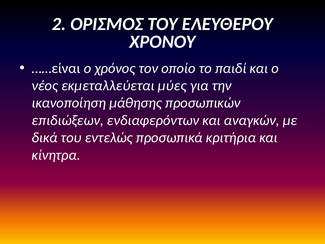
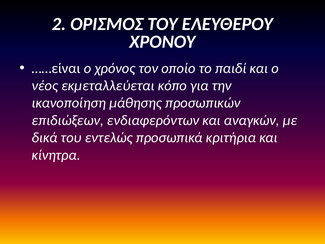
μύες: μύες -> κόπο
